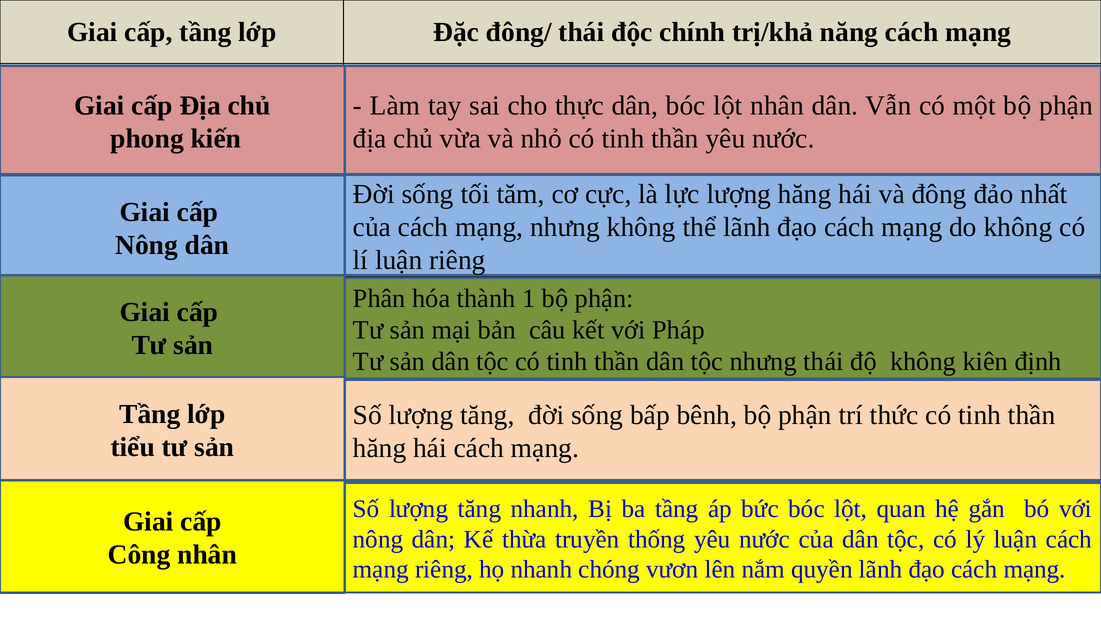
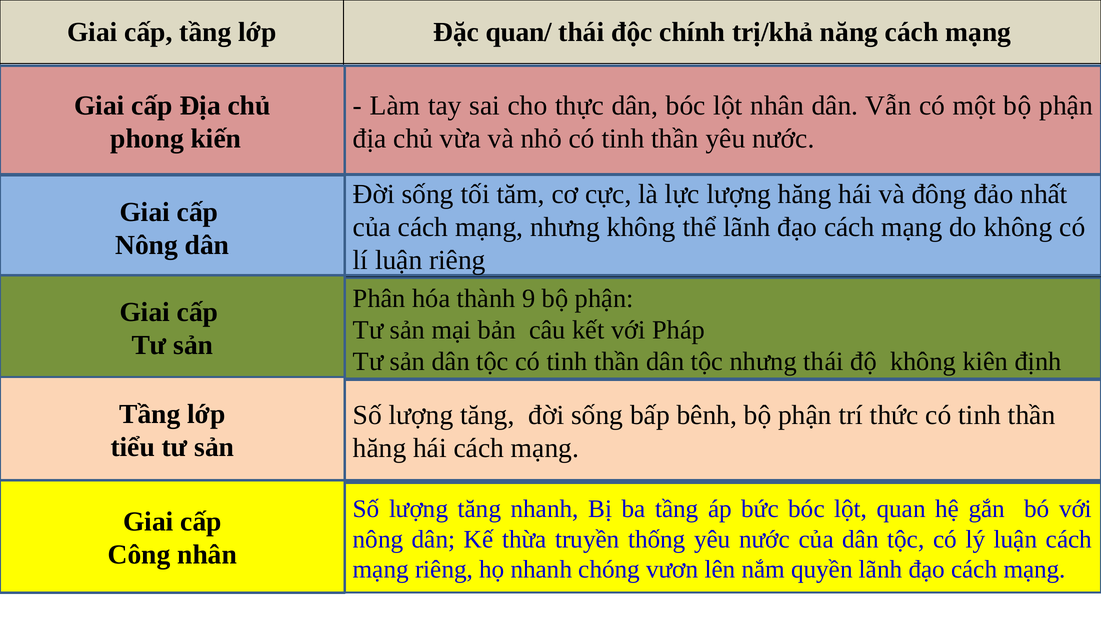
đông/: đông/ -> quan/
1: 1 -> 9
